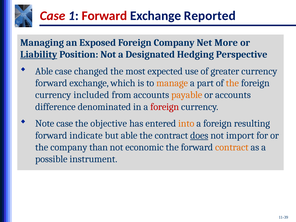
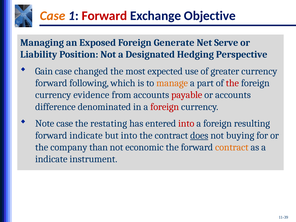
Case at (53, 16) colour: red -> orange
Reported: Reported -> Objective
Foreign Company: Company -> Generate
More: More -> Serve
Liability underline: present -> none
Able at (44, 71): Able -> Gain
exchange at (89, 83): exchange -> following
the at (232, 83) colour: orange -> red
included: included -> evidence
payable colour: orange -> red
objective: objective -> restating
into at (186, 124) colour: orange -> red
but able: able -> into
import: import -> buying
possible at (51, 159): possible -> indicate
